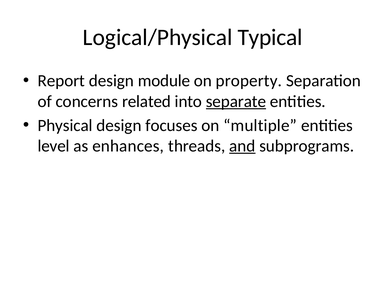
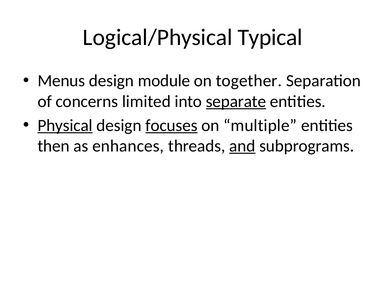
Report: Report -> Menus
property: property -> together
related: related -> limited
Physical underline: none -> present
focuses underline: none -> present
level: level -> then
